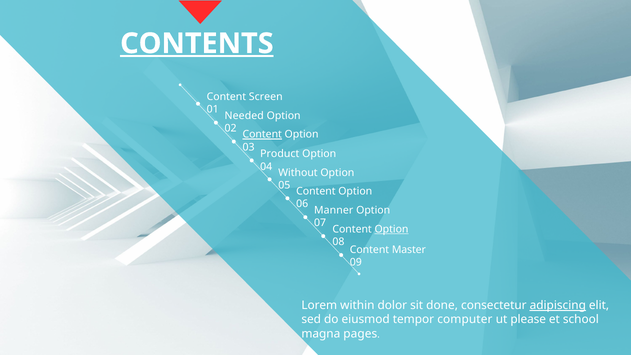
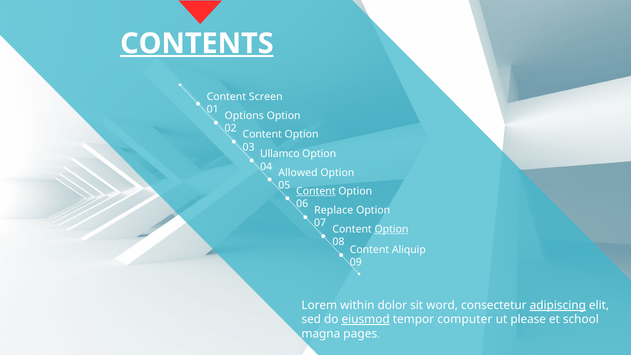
Needed: Needed -> Options
Content at (262, 134) underline: present -> none
Product: Product -> Ullamco
Without: Without -> Allowed
Content at (316, 191) underline: none -> present
Manner: Manner -> Replace
Master: Master -> Aliquip
done: done -> word
eiusmod underline: none -> present
